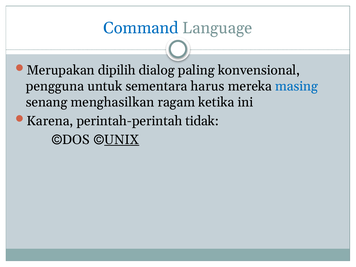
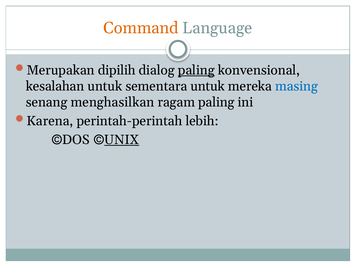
Command colour: blue -> orange
paling at (196, 70) underline: none -> present
pengguna: pengguna -> kesalahan
sementara harus: harus -> untuk
ragam ketika: ketika -> paling
tidak: tidak -> lebih
